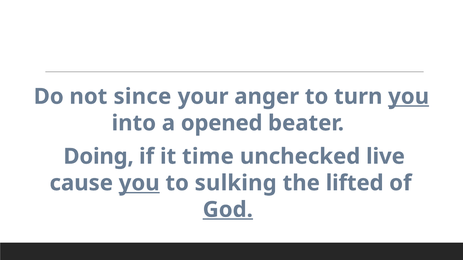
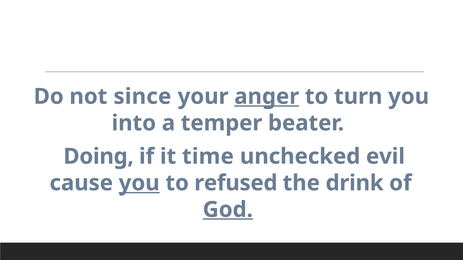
anger underline: none -> present
you at (409, 97) underline: present -> none
opened: opened -> temper
live: live -> evil
sulking: sulking -> refused
lifted: lifted -> drink
